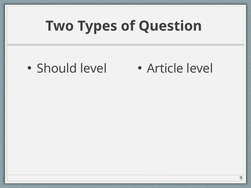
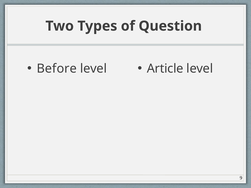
Should: Should -> Before
